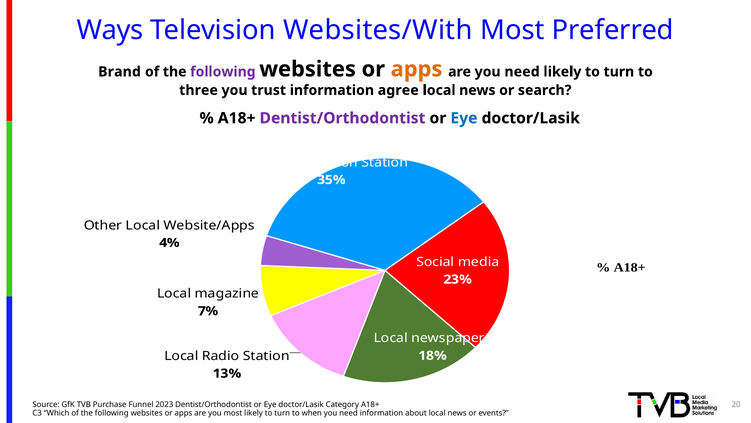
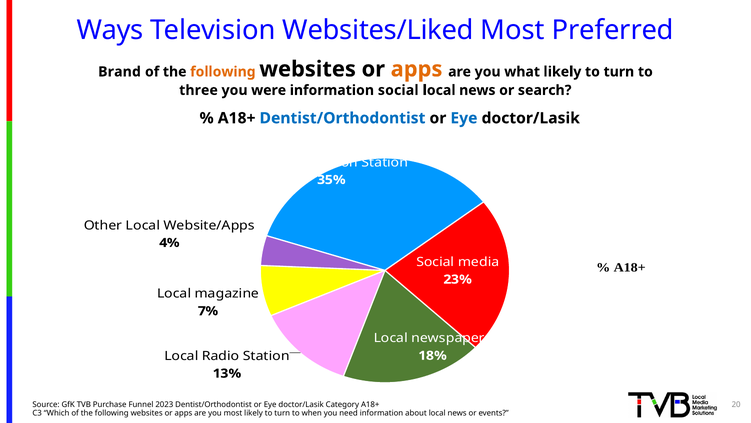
Websites/With: Websites/With -> Websites/Liked
following at (223, 72) colour: purple -> orange
are you need: need -> what
trust: trust -> were
information agree: agree -> social
Dentist/Orthodontist at (342, 118) colour: purple -> blue
